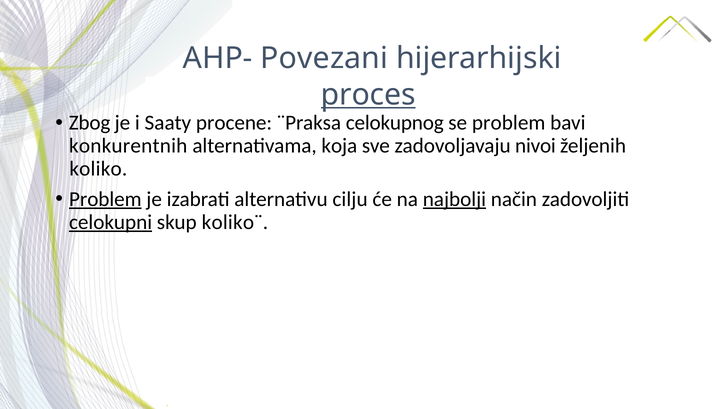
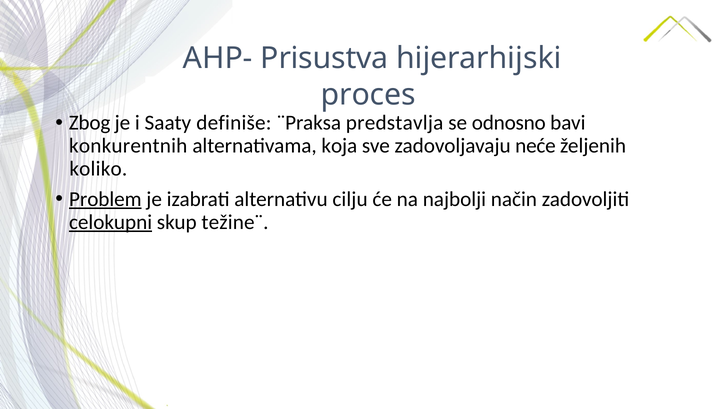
Povezani: Povezani -> Prisustva
proces underline: present -> none
procene: procene -> definiše
celokupnog: celokupnog -> predstavlja
se problem: problem -> odnosno
nivoi: nivoi -> neće
najbolji underline: present -> none
koliko¨: koliko¨ -> težine¨
